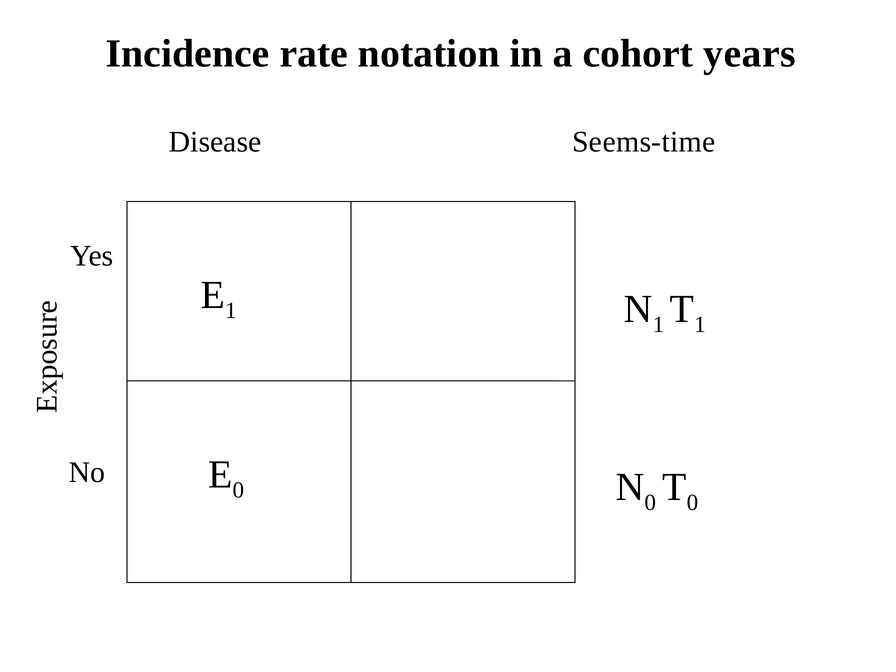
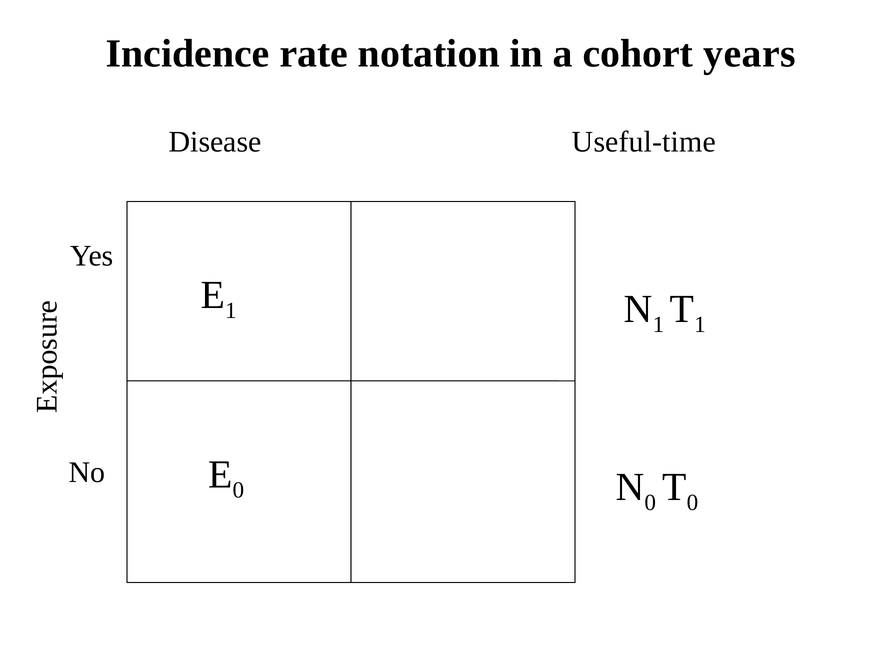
Seems-time: Seems-time -> Useful-time
